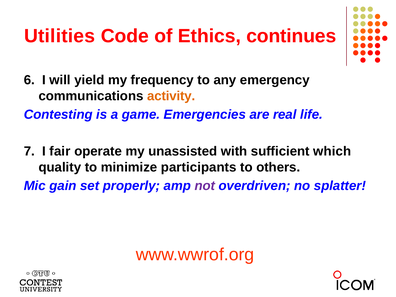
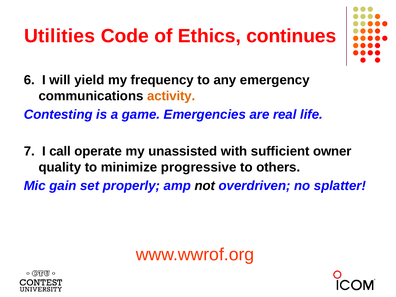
fair: fair -> call
which: which -> owner
participants: participants -> progressive
not colour: purple -> black
